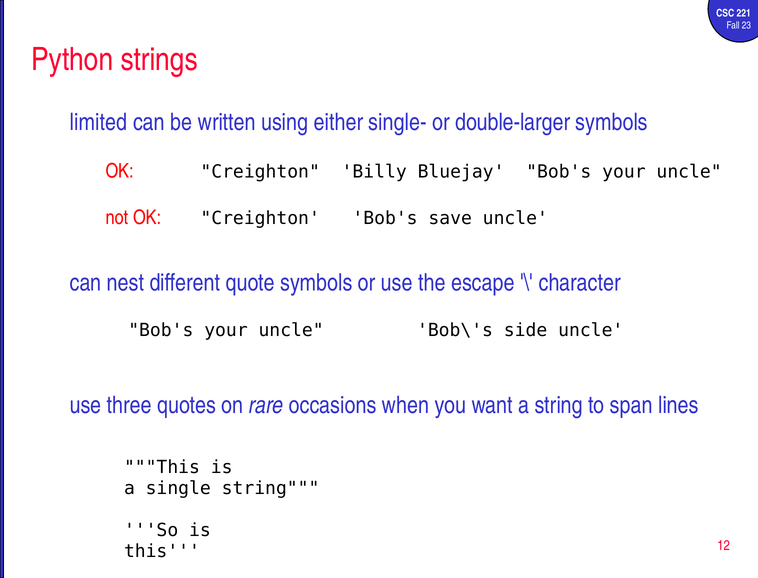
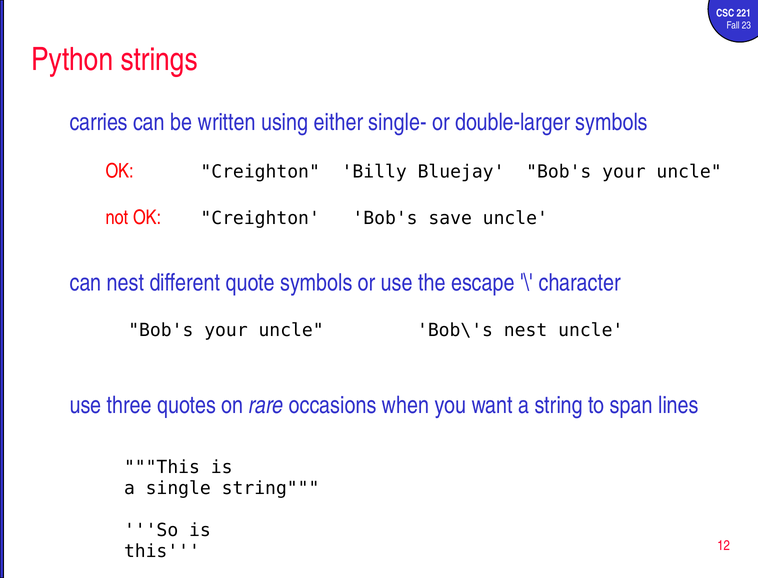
limited: limited -> carries
Bob\'s side: side -> nest
